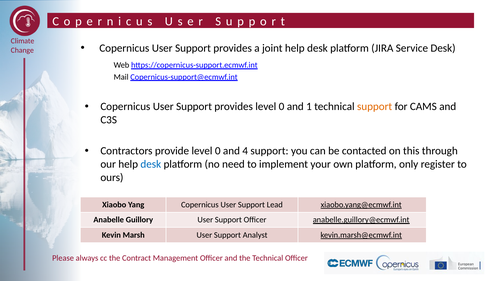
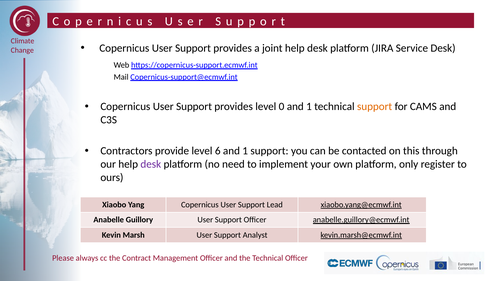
provide level 0: 0 -> 6
4 at (245, 151): 4 -> 1
desk at (151, 164) colour: blue -> purple
